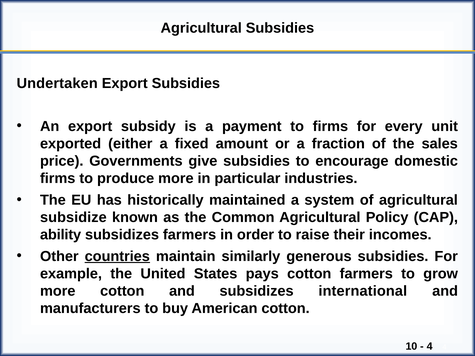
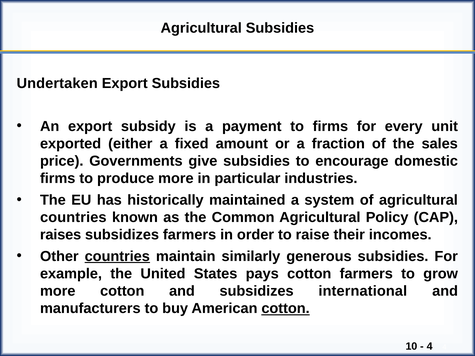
subsidize at (73, 218): subsidize -> countries
ability: ability -> raises
cotton at (286, 309) underline: none -> present
